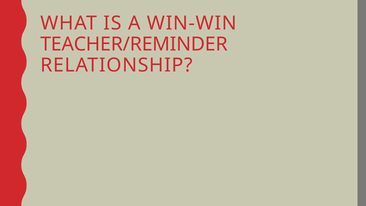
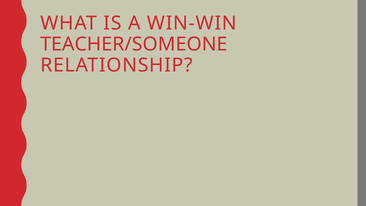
TEACHER/REMINDER: TEACHER/REMINDER -> TEACHER/SOMEONE
